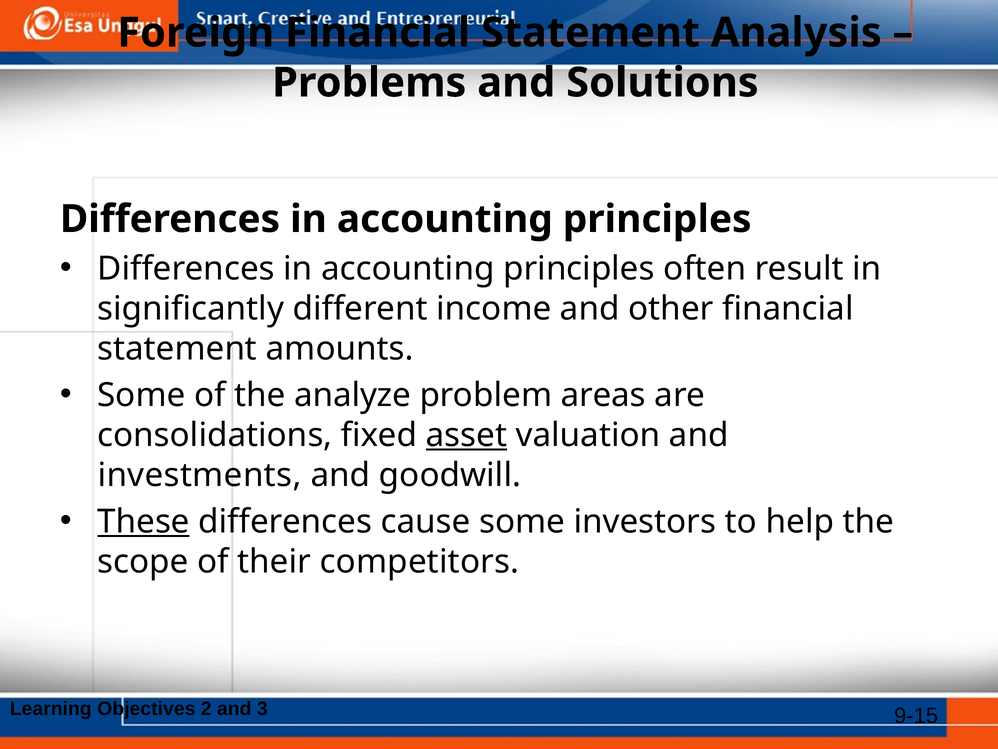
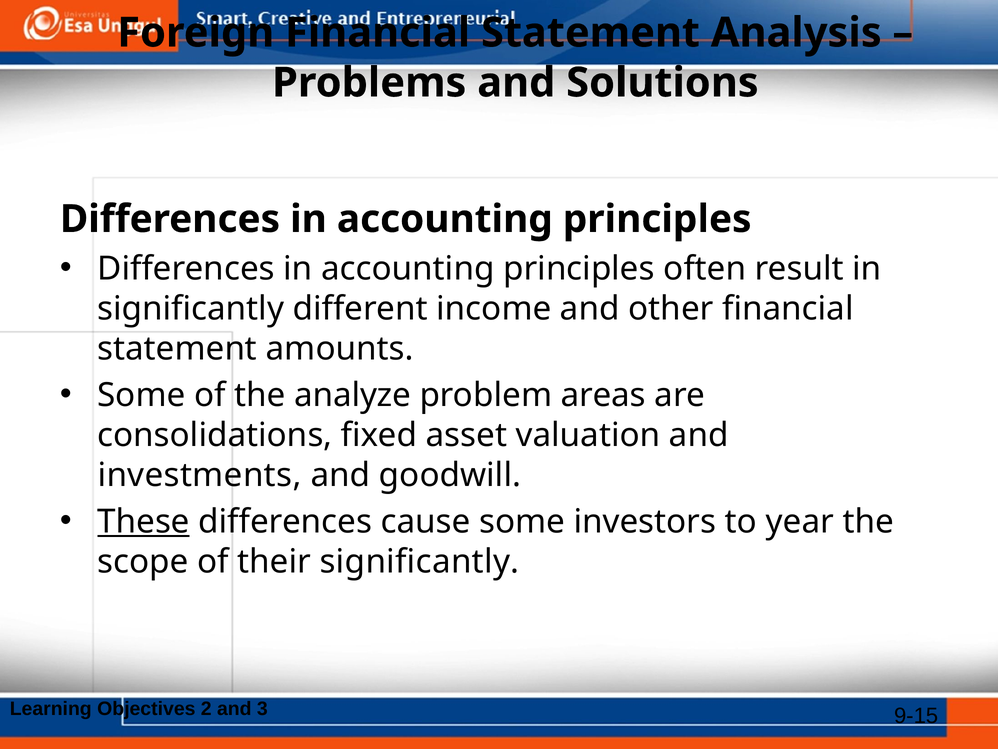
asset underline: present -> none
help: help -> year
their competitors: competitors -> significantly
